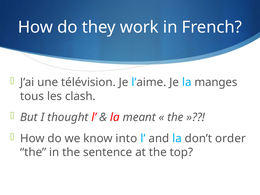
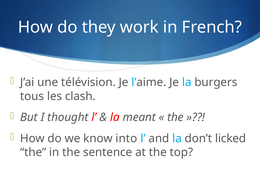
manges: manges -> burgers
order: order -> licked
